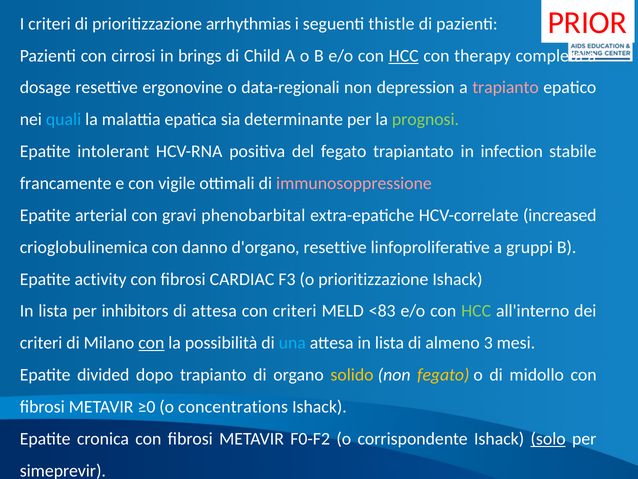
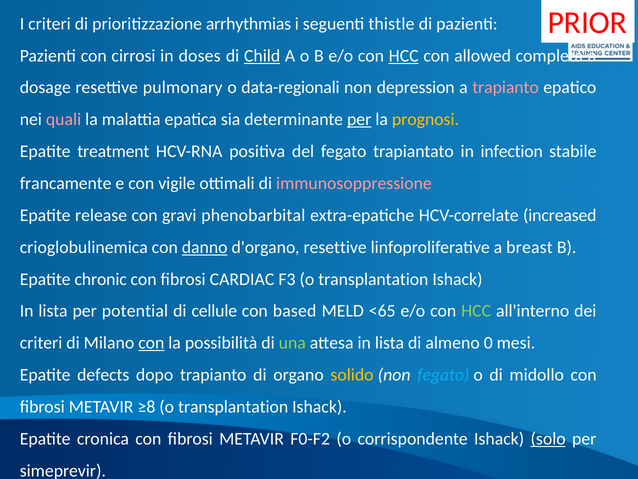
brings: brings -> doses
Child underline: none -> present
therapy: therapy -> allowed
ergonovine: ergonovine -> pulmonary
quali colour: light blue -> pink
per at (359, 119) underline: none -> present
prognosi colour: light green -> yellow
intolerant: intolerant -> treatment
arterial: arterial -> release
danno underline: none -> present
gruppi: gruppi -> breast
activity: activity -> chronic
F3 o prioritizzazione: prioritizzazione -> transplantation
inhibitors: inhibitors -> potential
di attesa: attesa -> cellule
con criteri: criteri -> based
<83: <83 -> <65
una colour: light blue -> light green
3: 3 -> 0
divided: divided -> defects
fegato at (443, 375) colour: yellow -> light blue
≥0: ≥0 -> ≥8
concentrations at (233, 407): concentrations -> transplantation
